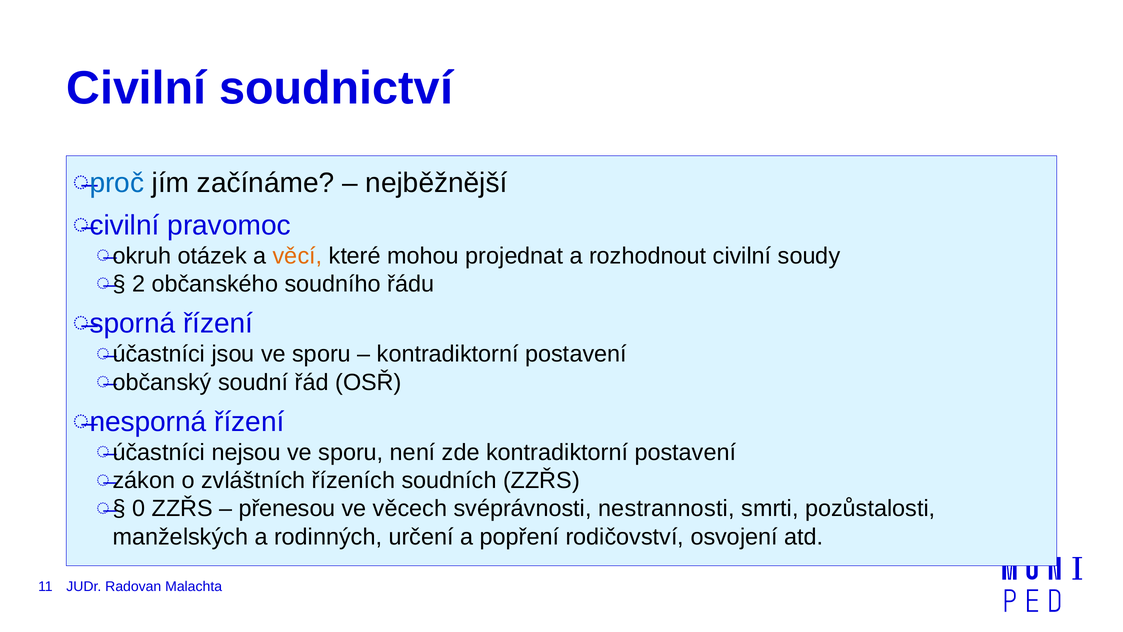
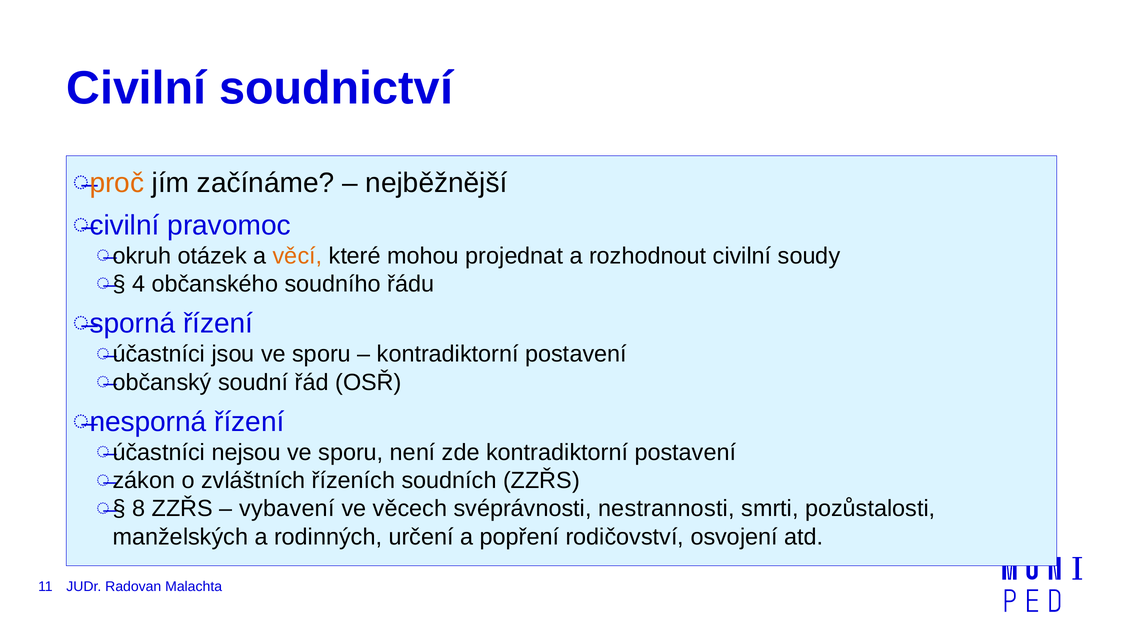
proč colour: blue -> orange
2: 2 -> 4
0: 0 -> 8
přenesou: přenesou -> vybavení
